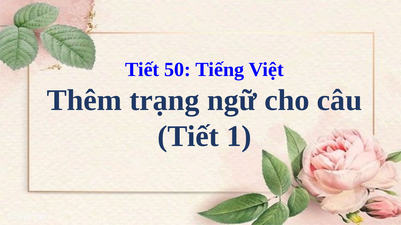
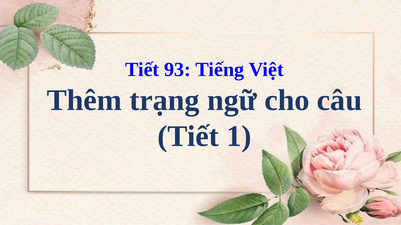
50: 50 -> 93
